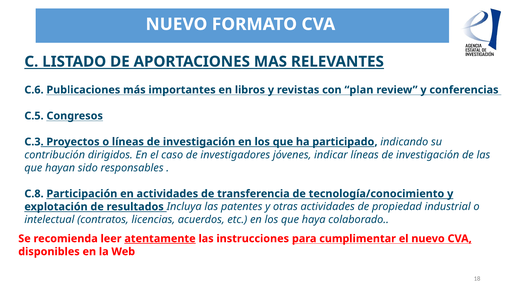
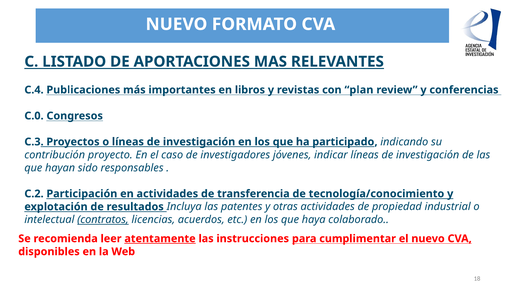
C.6: C.6 -> C.4
C.5: C.5 -> C.0
dirigidos: dirigidos -> proyecto
C.8: C.8 -> C.2
contratos underline: none -> present
